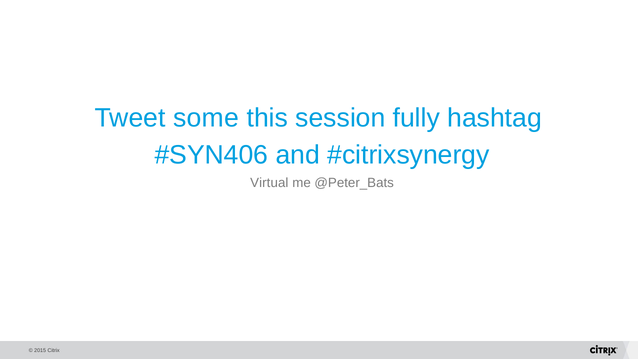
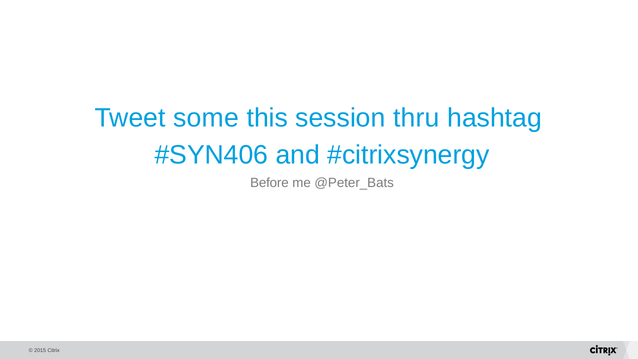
fully: fully -> thru
Virtual: Virtual -> Before
